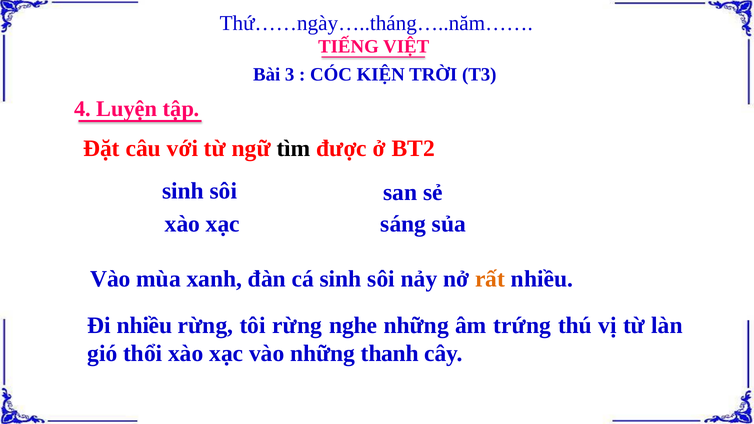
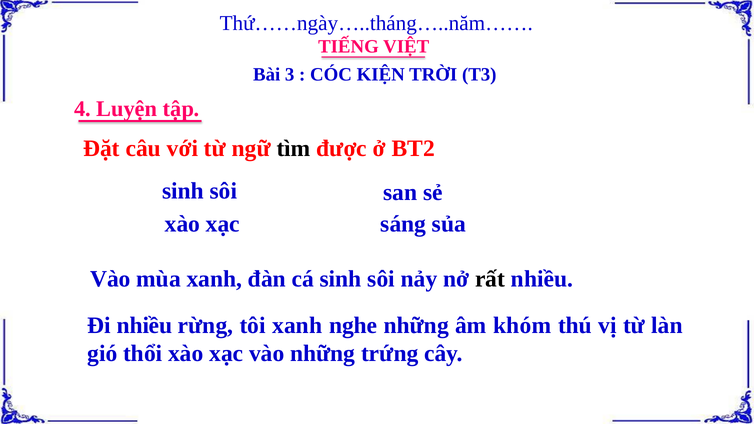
rất colour: orange -> black
tôi rừng: rừng -> xanh
trứng: trứng -> khóm
thanh: thanh -> trứng
